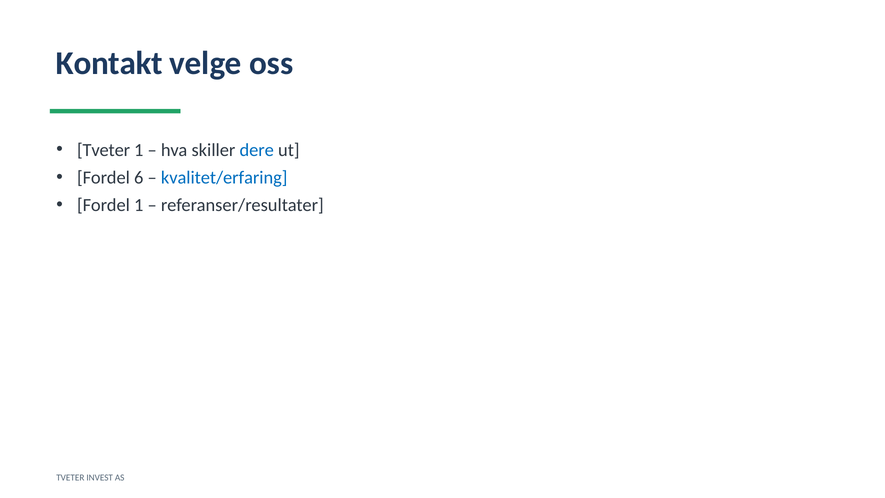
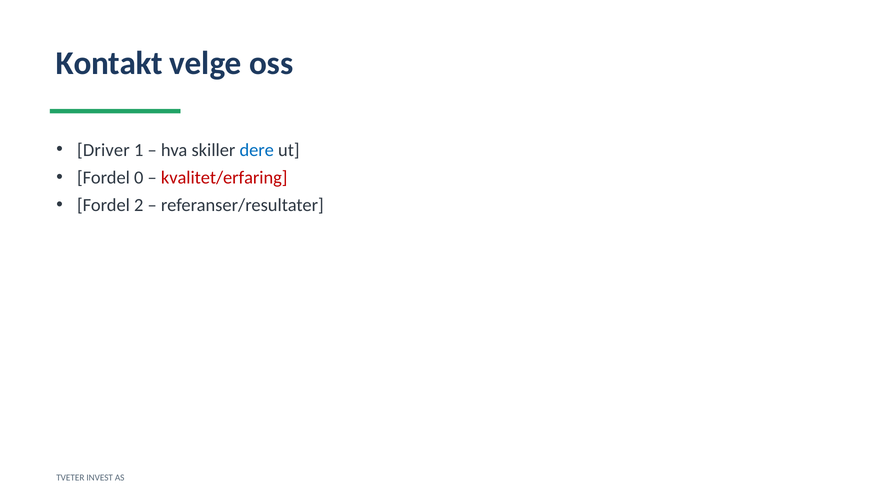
Tveter at (104, 150): Tveter -> Driver
6: 6 -> 0
kvalitet/erfaring colour: blue -> red
Fordel 1: 1 -> 2
